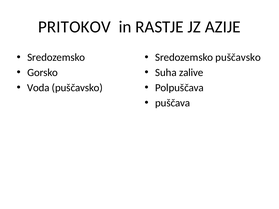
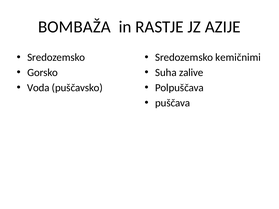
PRITOKOV: PRITOKOV -> BOMBAŽA
Sredozemsko puščavsko: puščavsko -> kemičnimi
